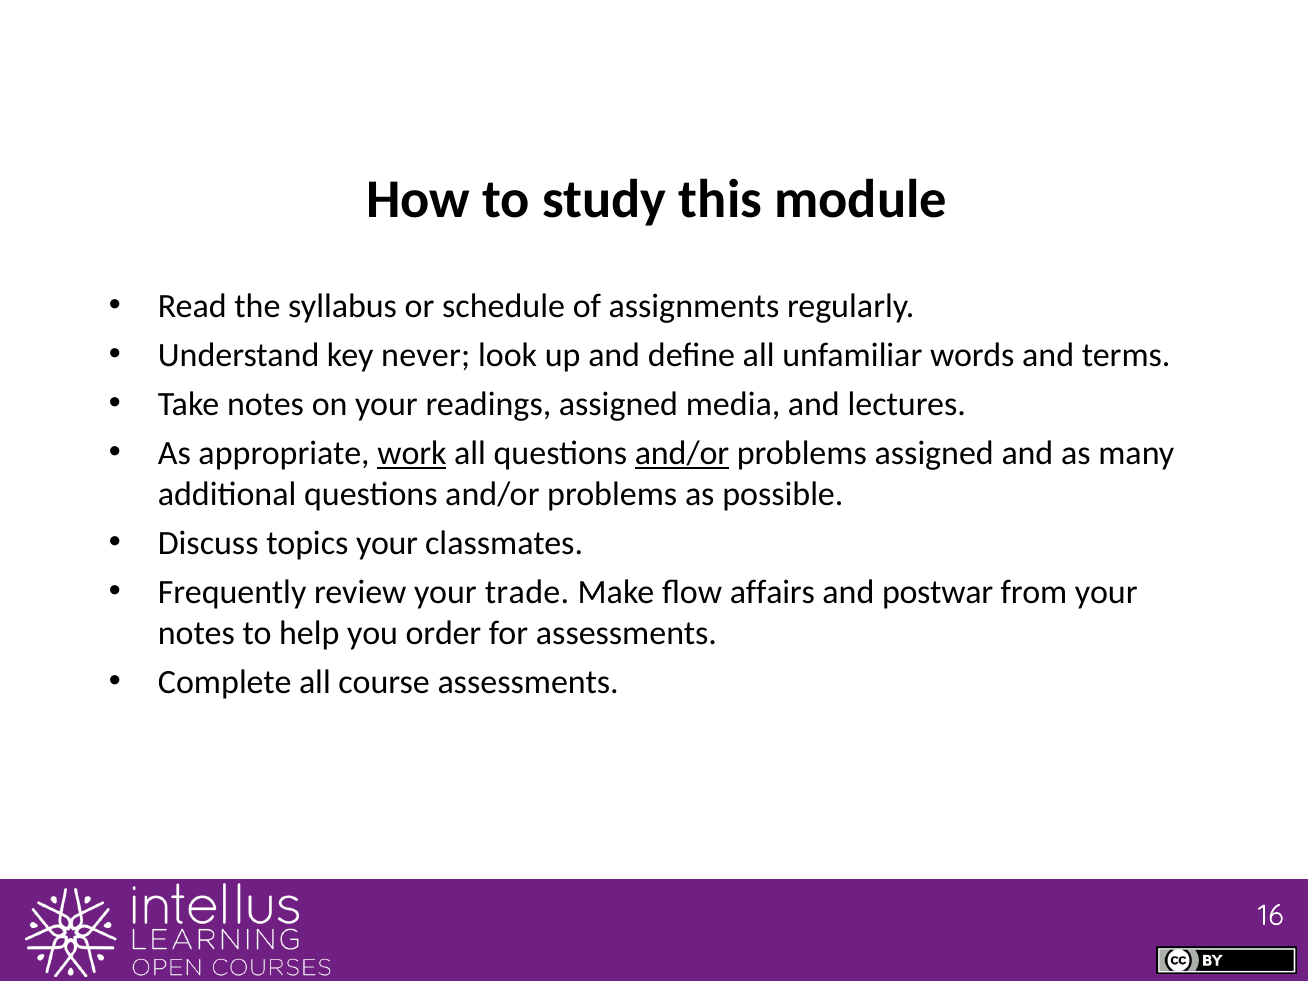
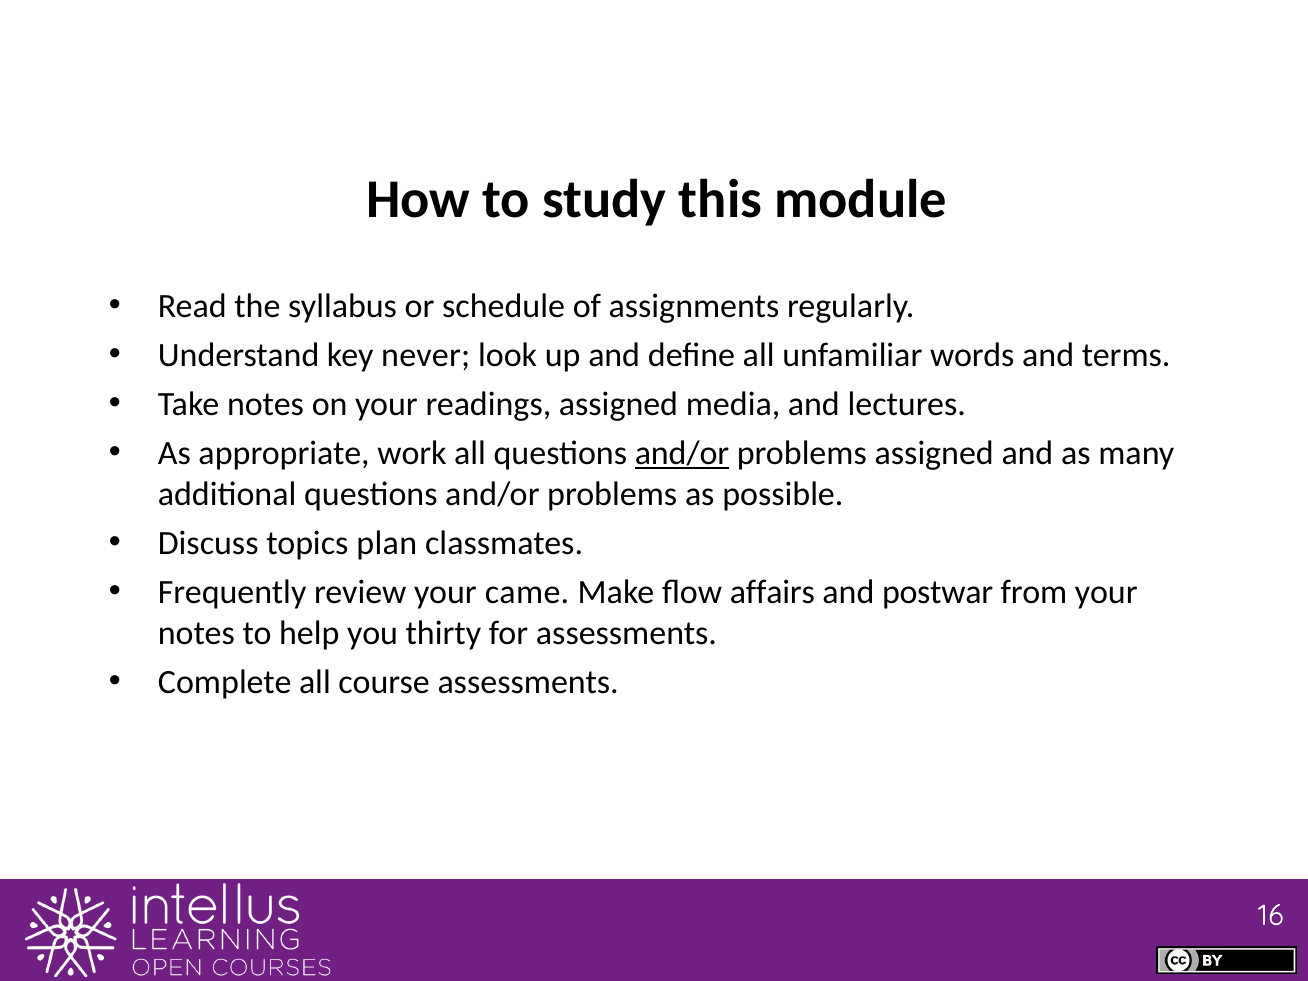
work underline: present -> none
topics your: your -> plan
trade: trade -> came
order: order -> thirty
